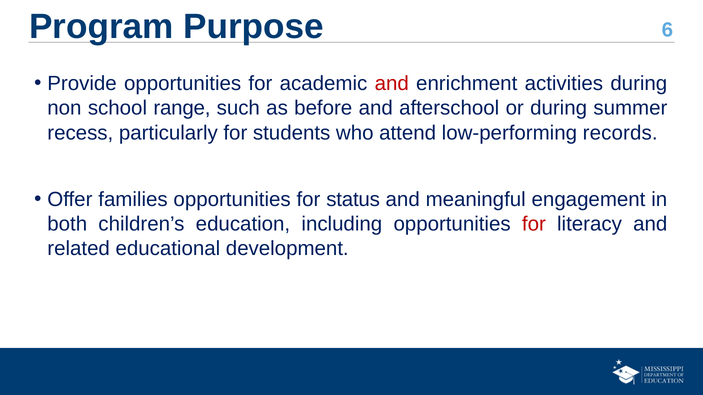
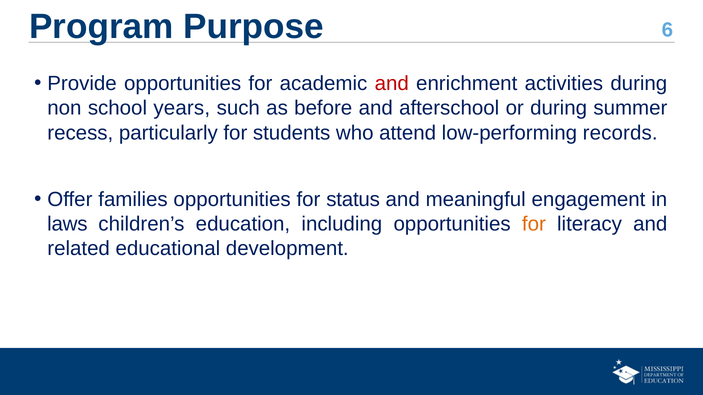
range: range -> years
both: both -> laws
for at (534, 224) colour: red -> orange
